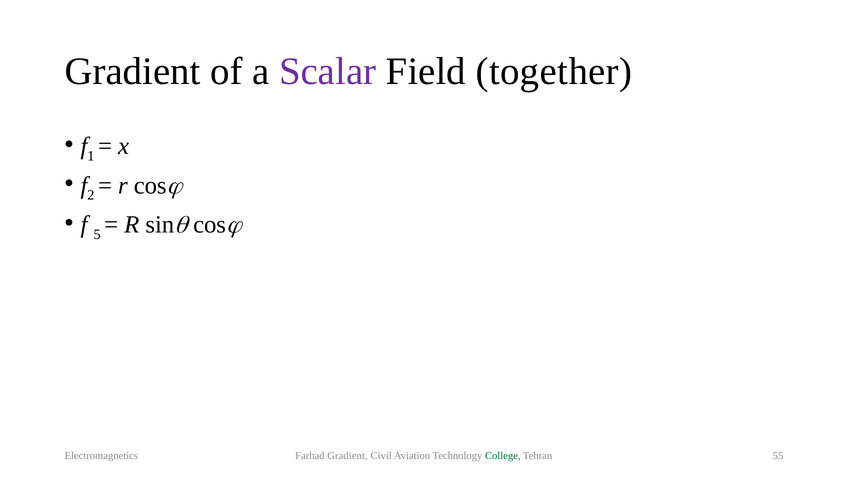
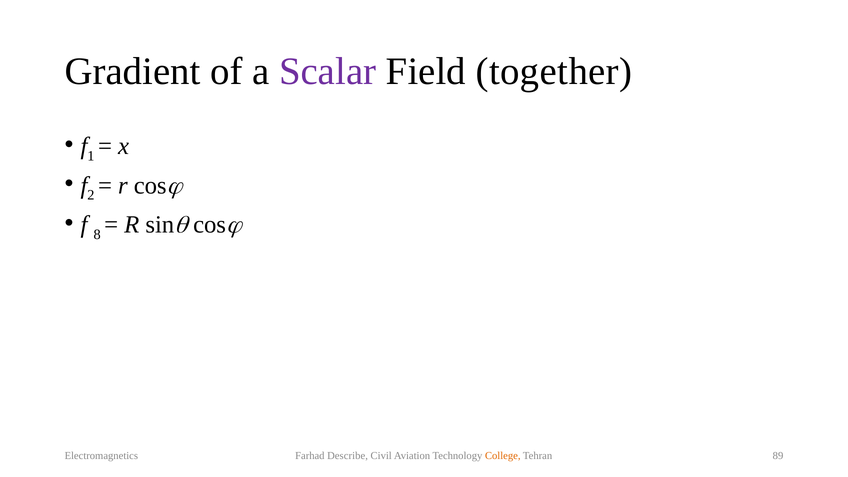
5: 5 -> 8
Farhad Gradient: Gradient -> Describe
College colour: green -> orange
55: 55 -> 89
